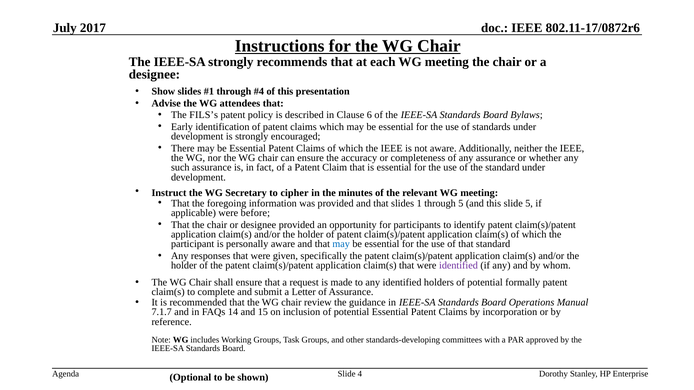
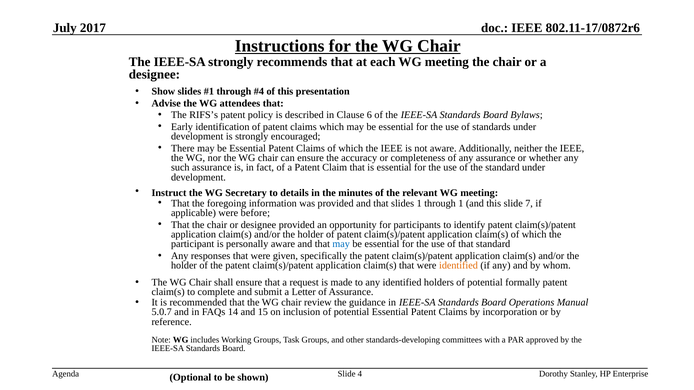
FILS’s: FILS’s -> RIFS’s
cipher: cipher -> details
through 5: 5 -> 1
slide 5: 5 -> 7
identified at (458, 266) colour: purple -> orange
7.1.7: 7.1.7 -> 5.0.7
